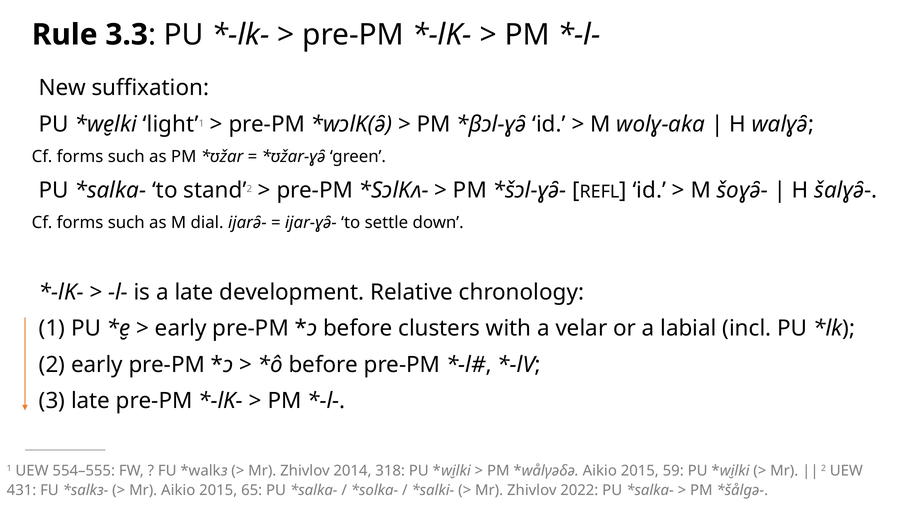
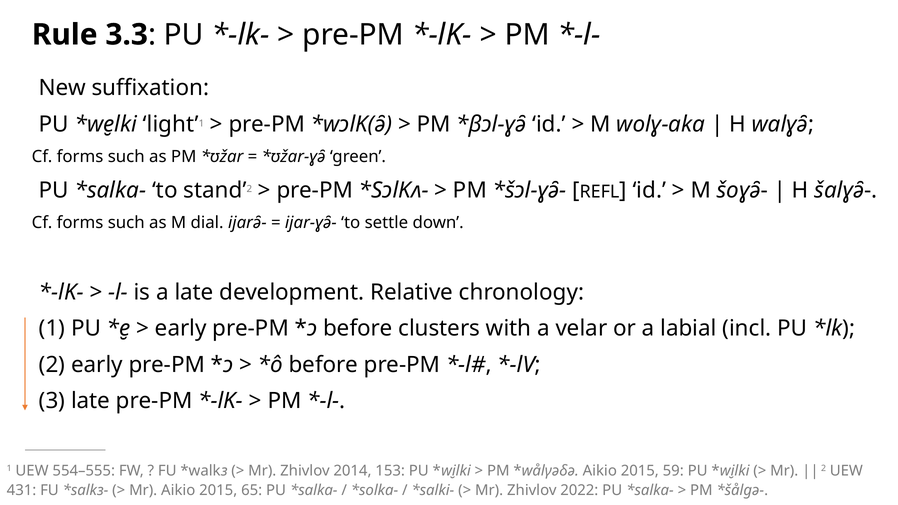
318: 318 -> 153
